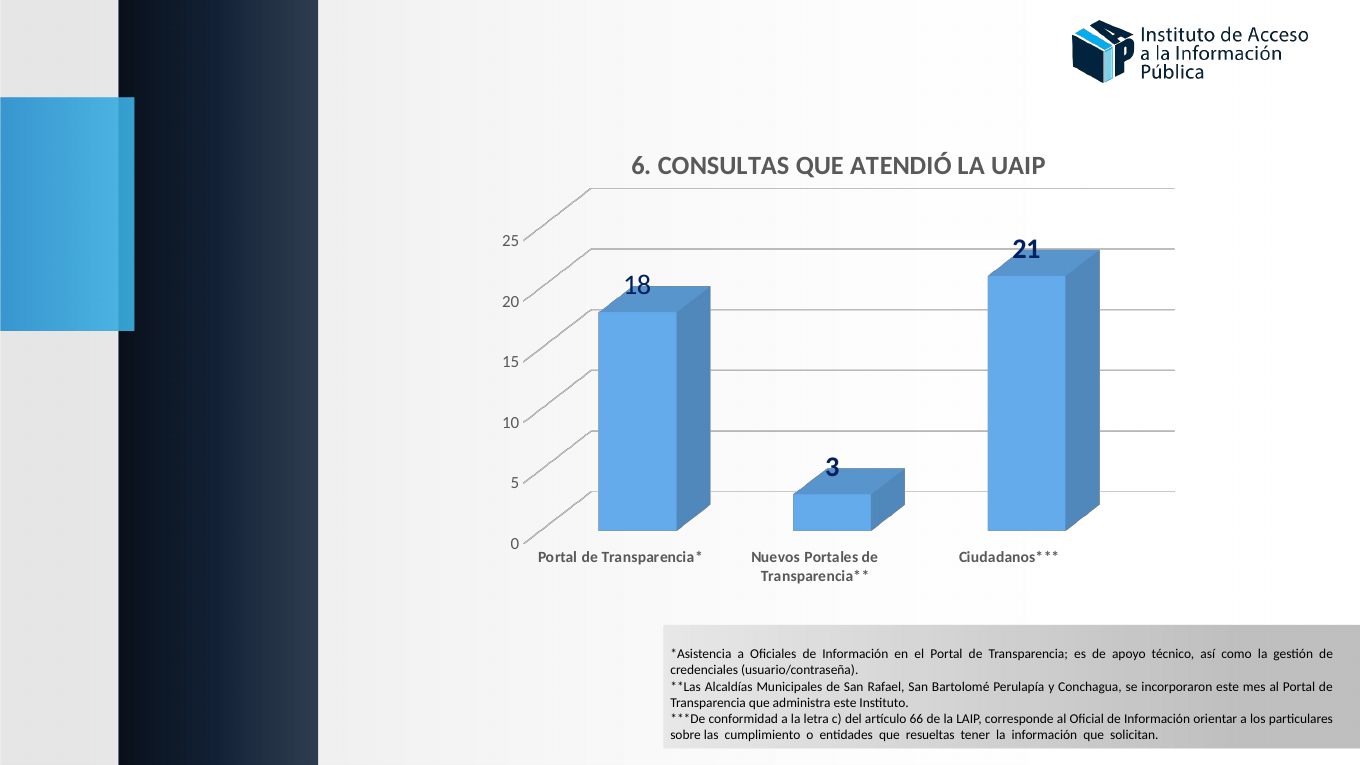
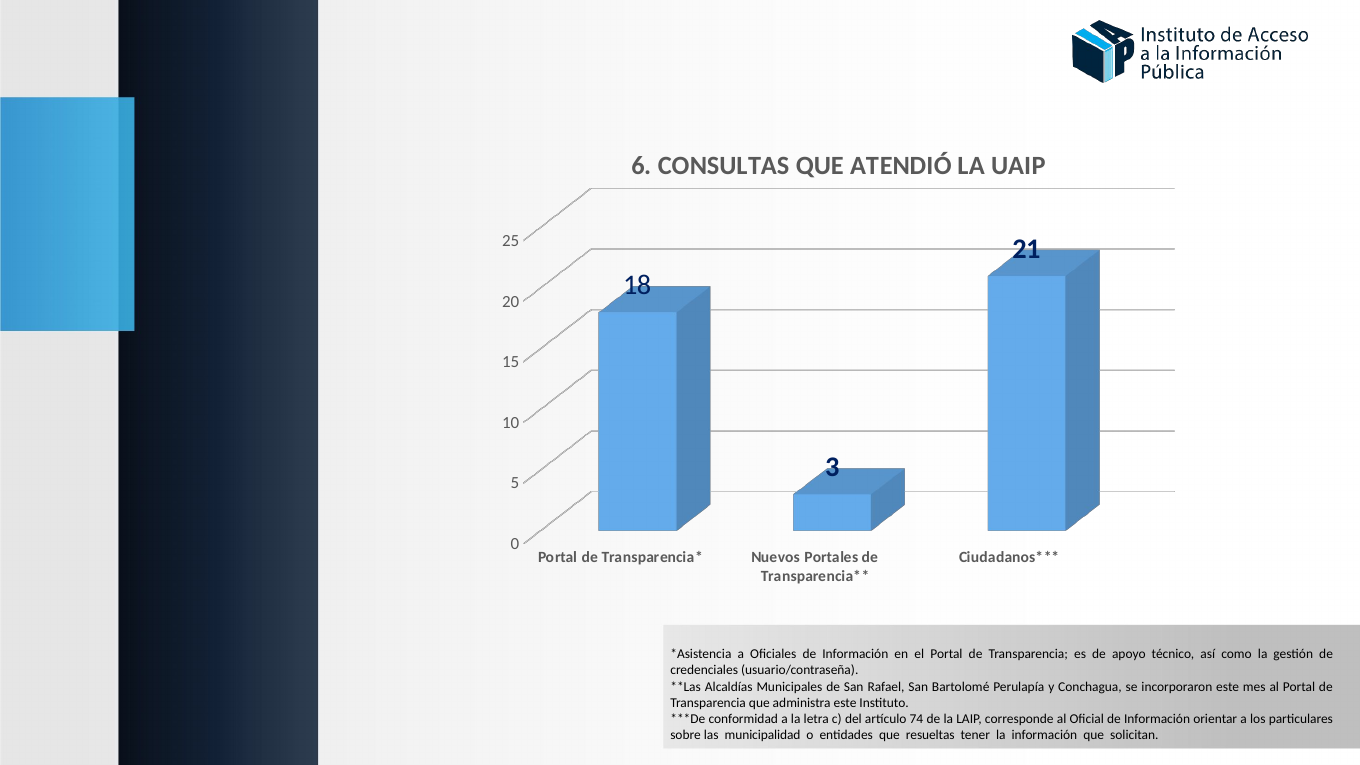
66: 66 -> 74
cumplimiento: cumplimiento -> municipalidad
